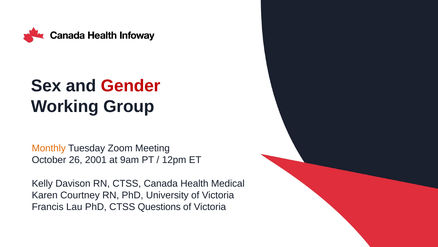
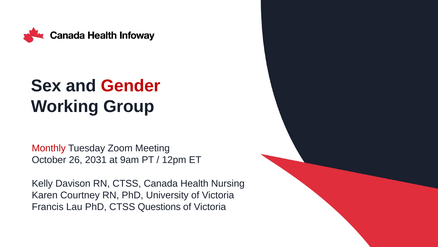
Monthly colour: orange -> red
2001: 2001 -> 2031
Medical: Medical -> Nursing
